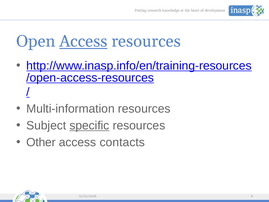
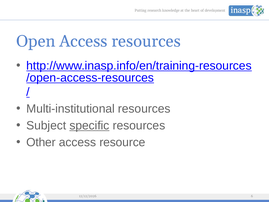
Access at (83, 41) underline: present -> none
Multi-information: Multi-information -> Multi-institutional
contacts: contacts -> resource
